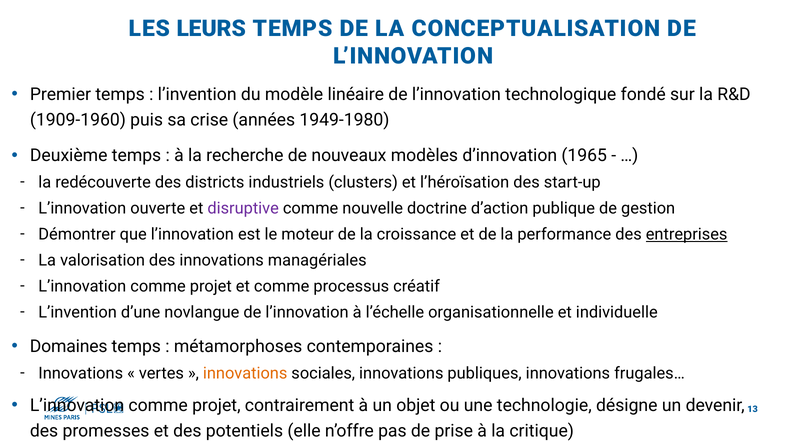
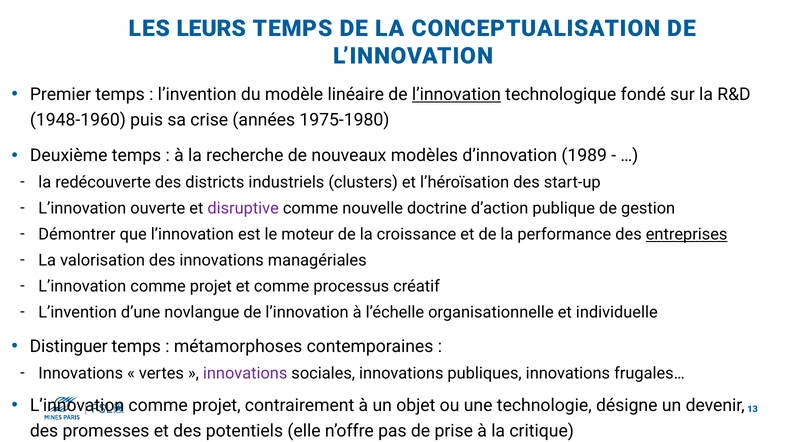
l’innovation at (456, 95) underline: none -> present
1909-1960: 1909-1960 -> 1948-1960
1949-1980: 1949-1980 -> 1975-1980
1965: 1965 -> 1989
Domaines: Domaines -> Distinguer
innovations at (245, 373) colour: orange -> purple
